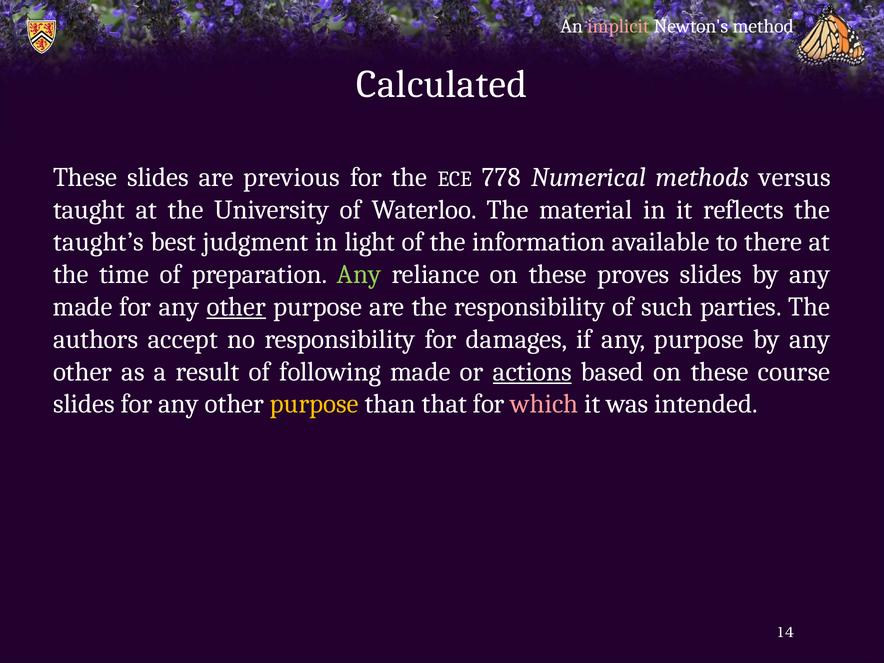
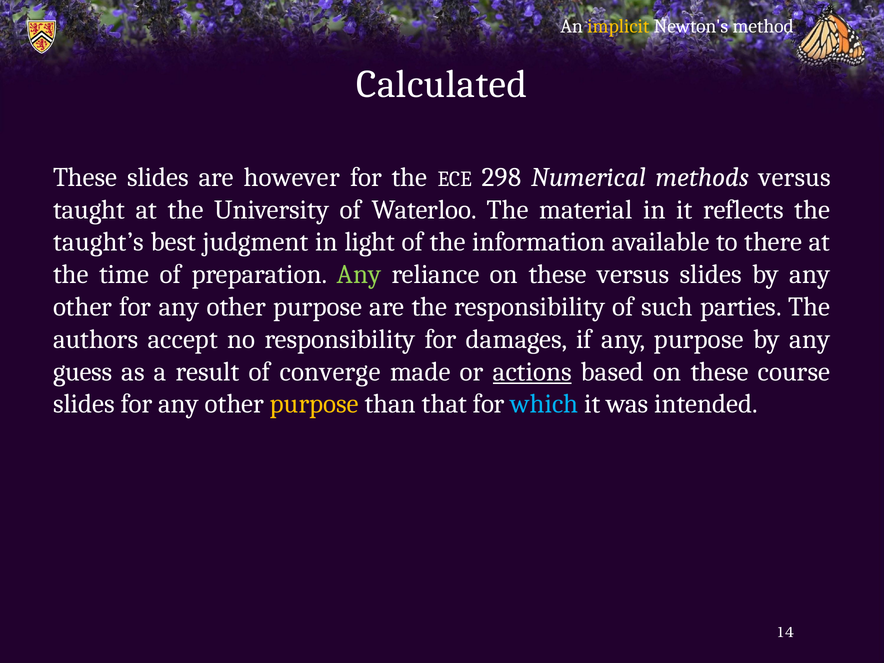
implicit colour: pink -> yellow
previous: previous -> however
778: 778 -> 298
these proves: proves -> versus
made at (83, 307): made -> other
other at (236, 307) underline: present -> none
other at (83, 372): other -> guess
following: following -> converge
which colour: pink -> light blue
